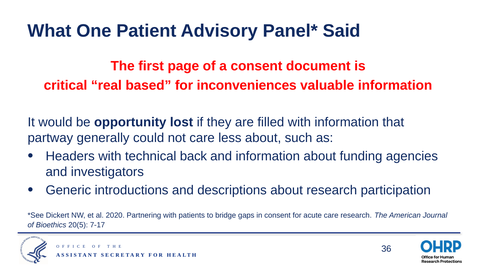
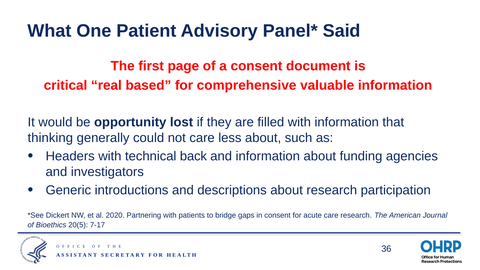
inconveniences: inconveniences -> comprehensive
partway: partway -> thinking
